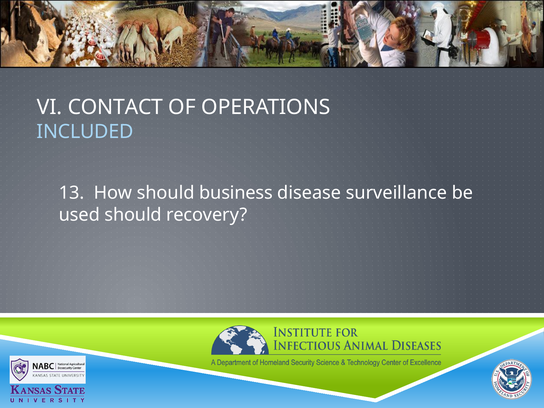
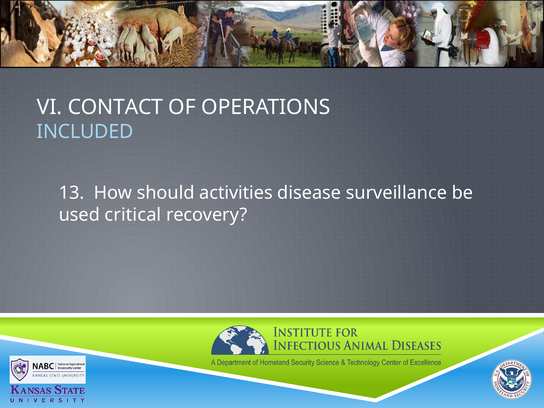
business: business -> activities
used should: should -> critical
